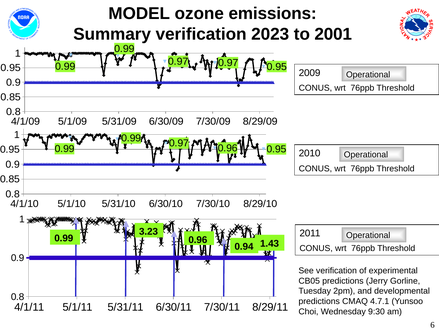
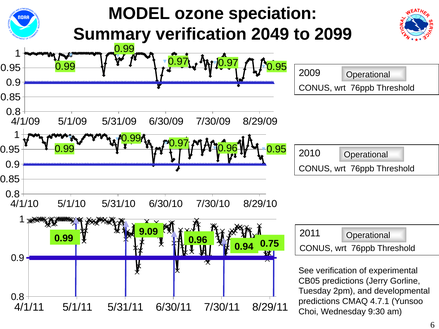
emissions: emissions -> speciation
2023: 2023 -> 2049
2001: 2001 -> 2099
3.23: 3.23 -> 9.09
1.43: 1.43 -> 0.75
